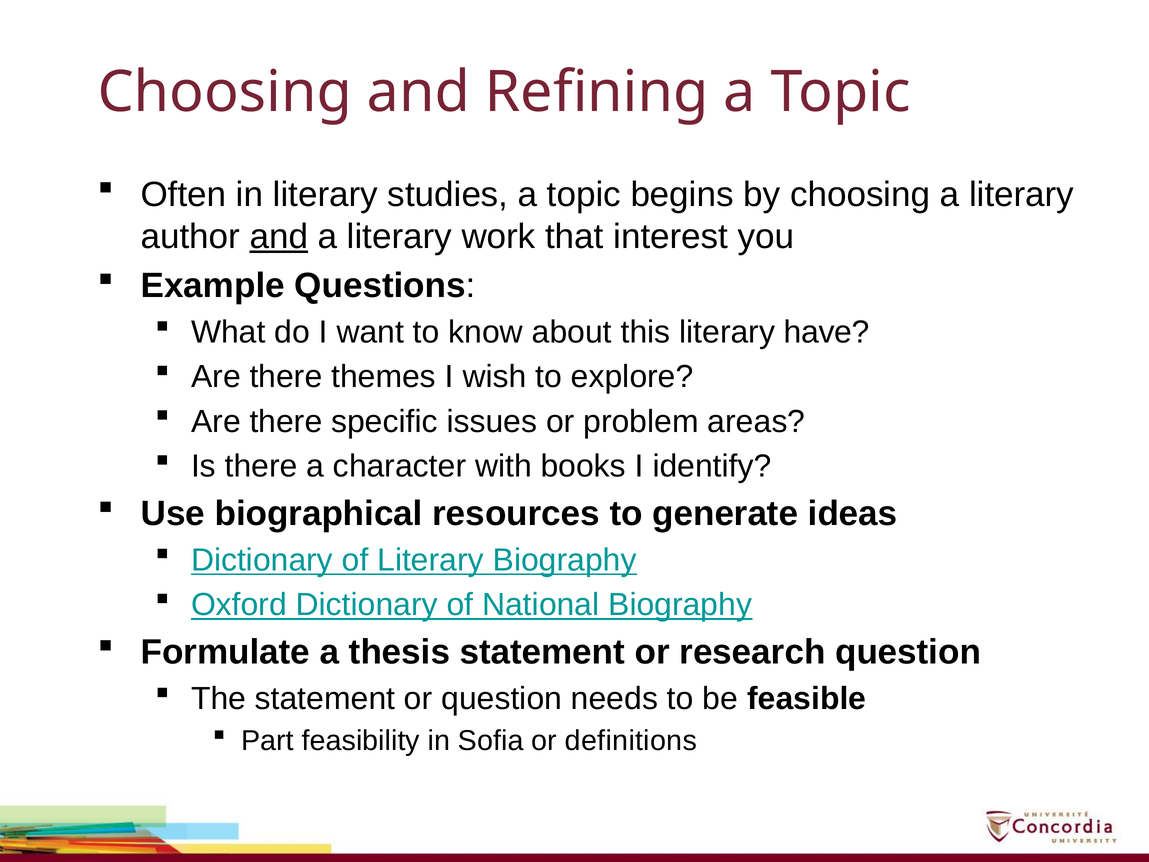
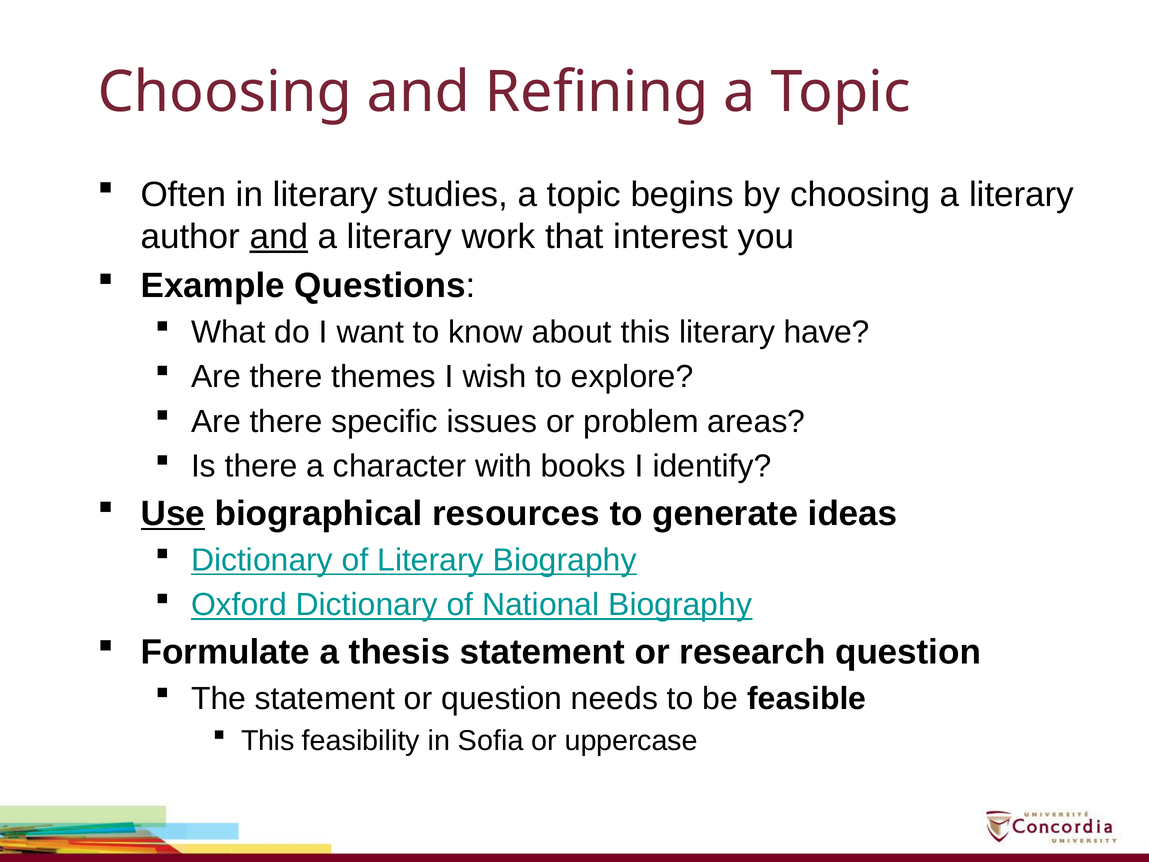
Use underline: none -> present
Part at (268, 740): Part -> This
definitions: definitions -> uppercase
